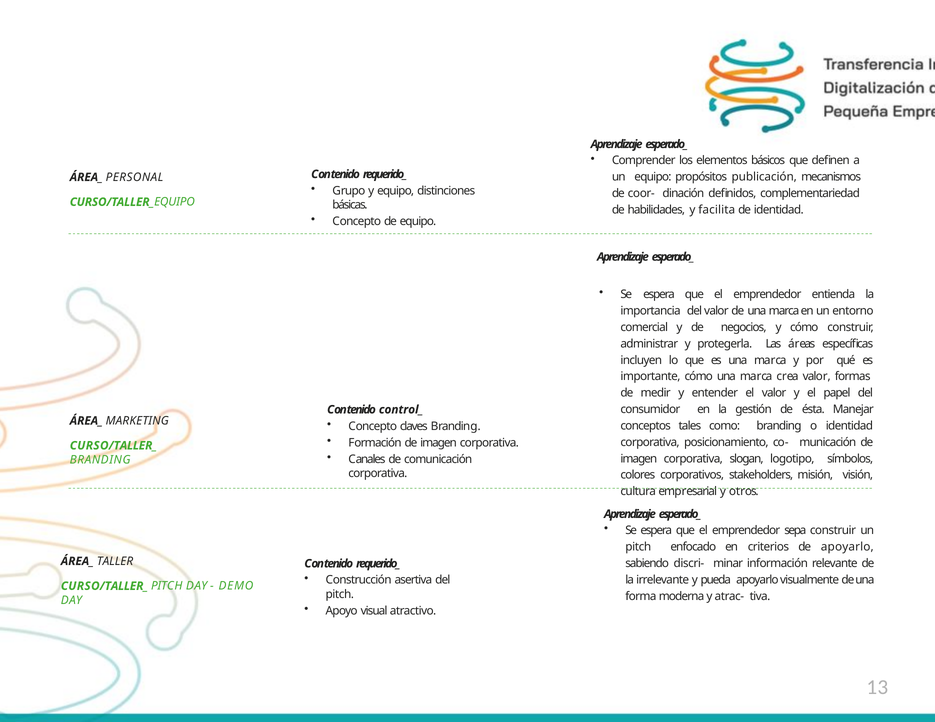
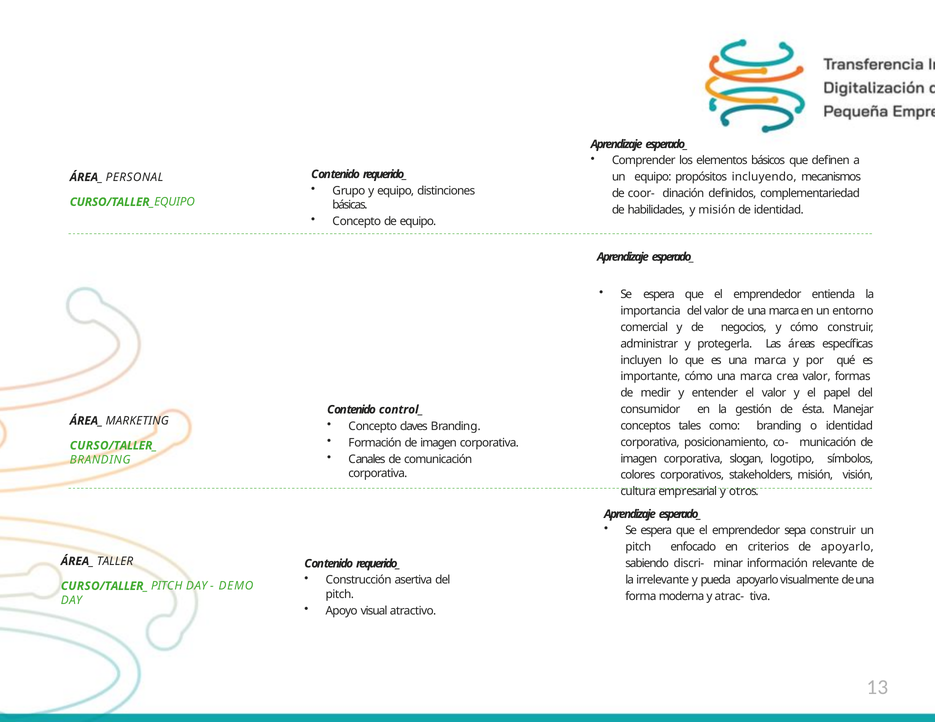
publicación: publicación -> incluyendo
y facilita: facilita -> misión
